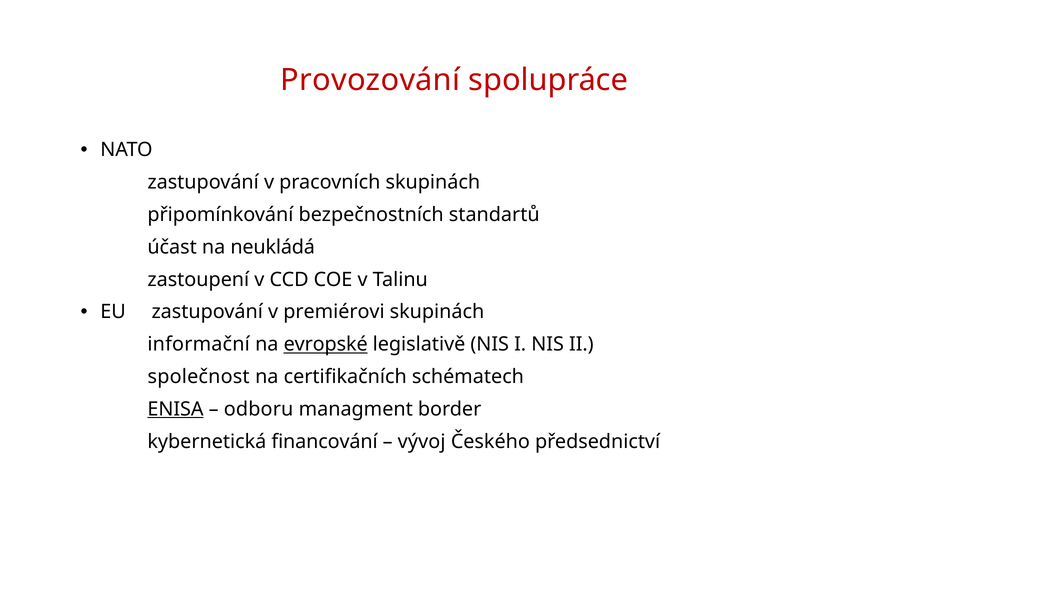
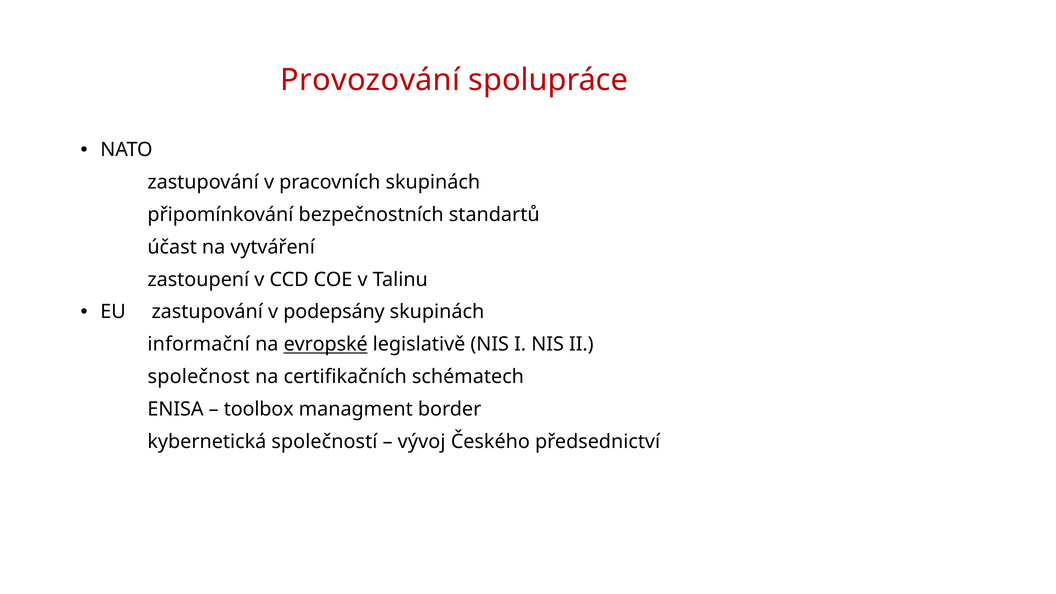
neukládá: neukládá -> vytváření
premiérovi: premiérovi -> podepsány
ENISA underline: present -> none
odboru: odboru -> toolbox
financování: financování -> společností
